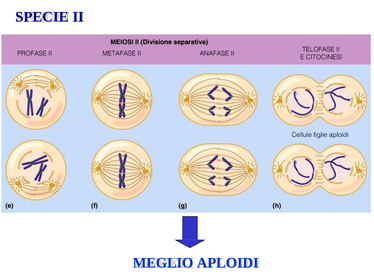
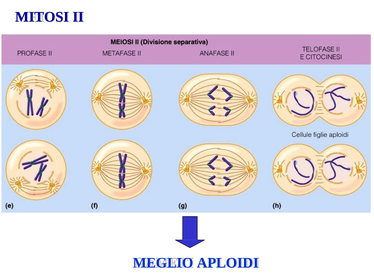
SPECIE: SPECIE -> MITOSI
